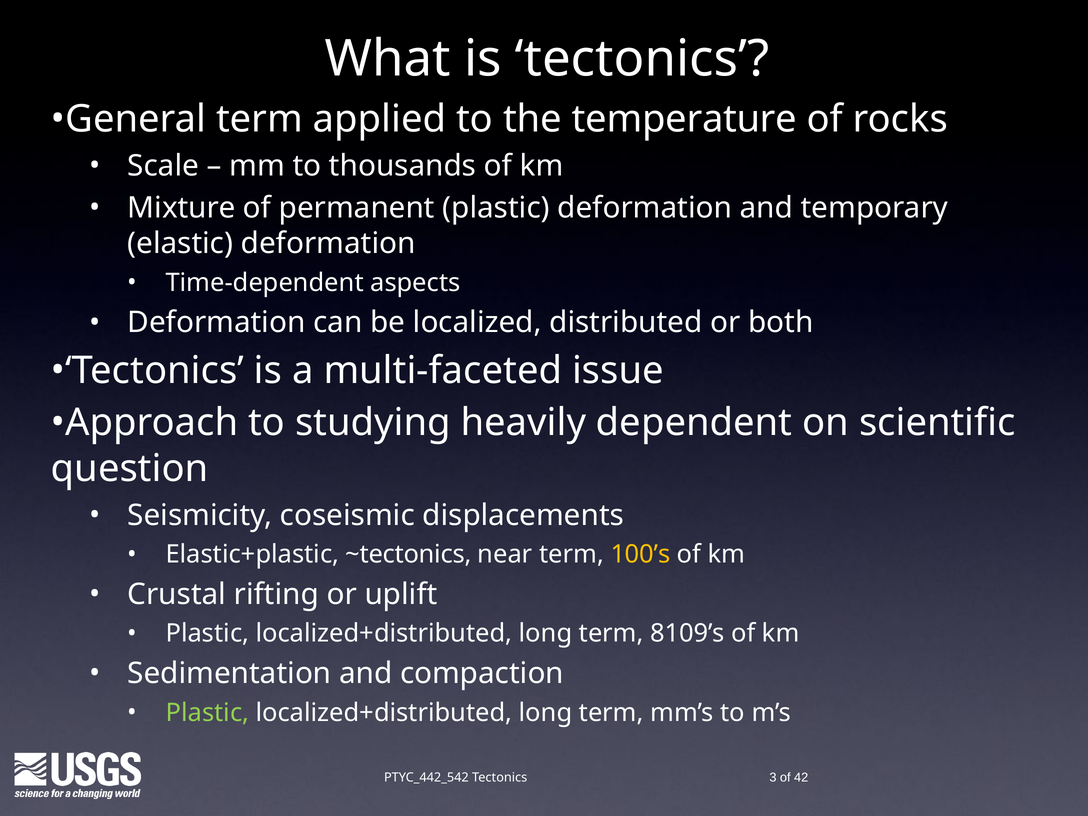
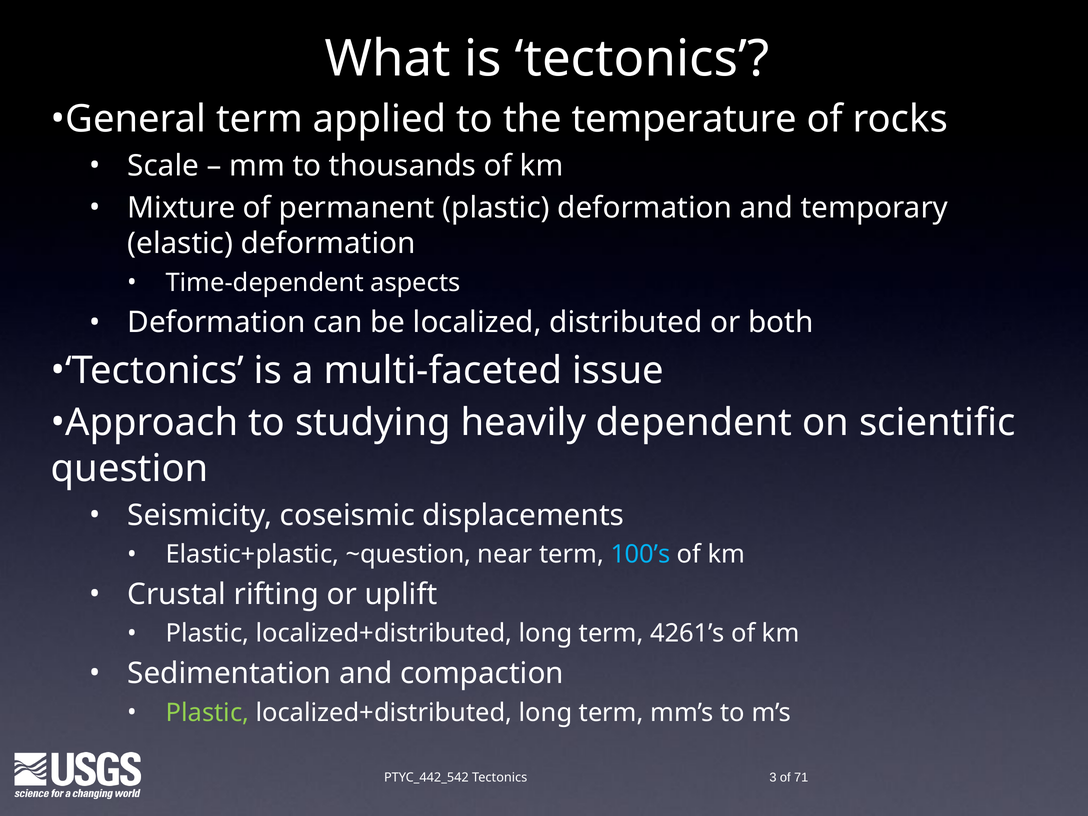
~tectonics: ~tectonics -> ~question
100’s colour: yellow -> light blue
8109’s: 8109’s -> 4261’s
42: 42 -> 71
